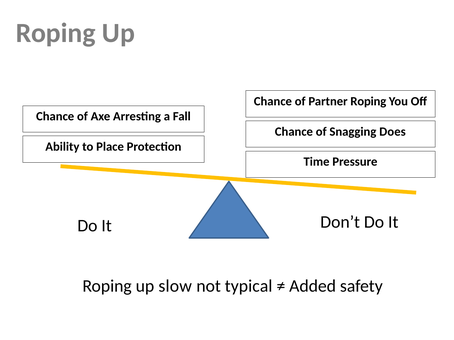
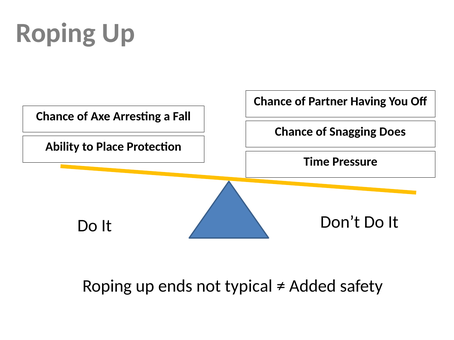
Partner Roping: Roping -> Having
slow: slow -> ends
